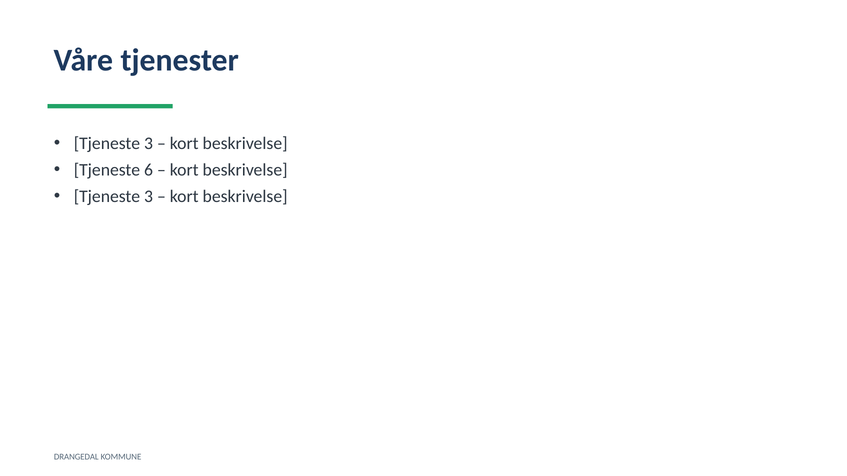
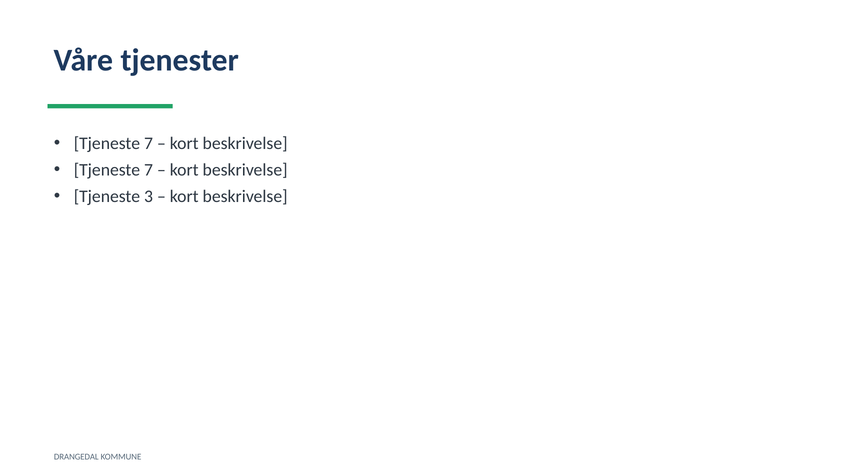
3 at (148, 143): 3 -> 7
6 at (148, 170): 6 -> 7
